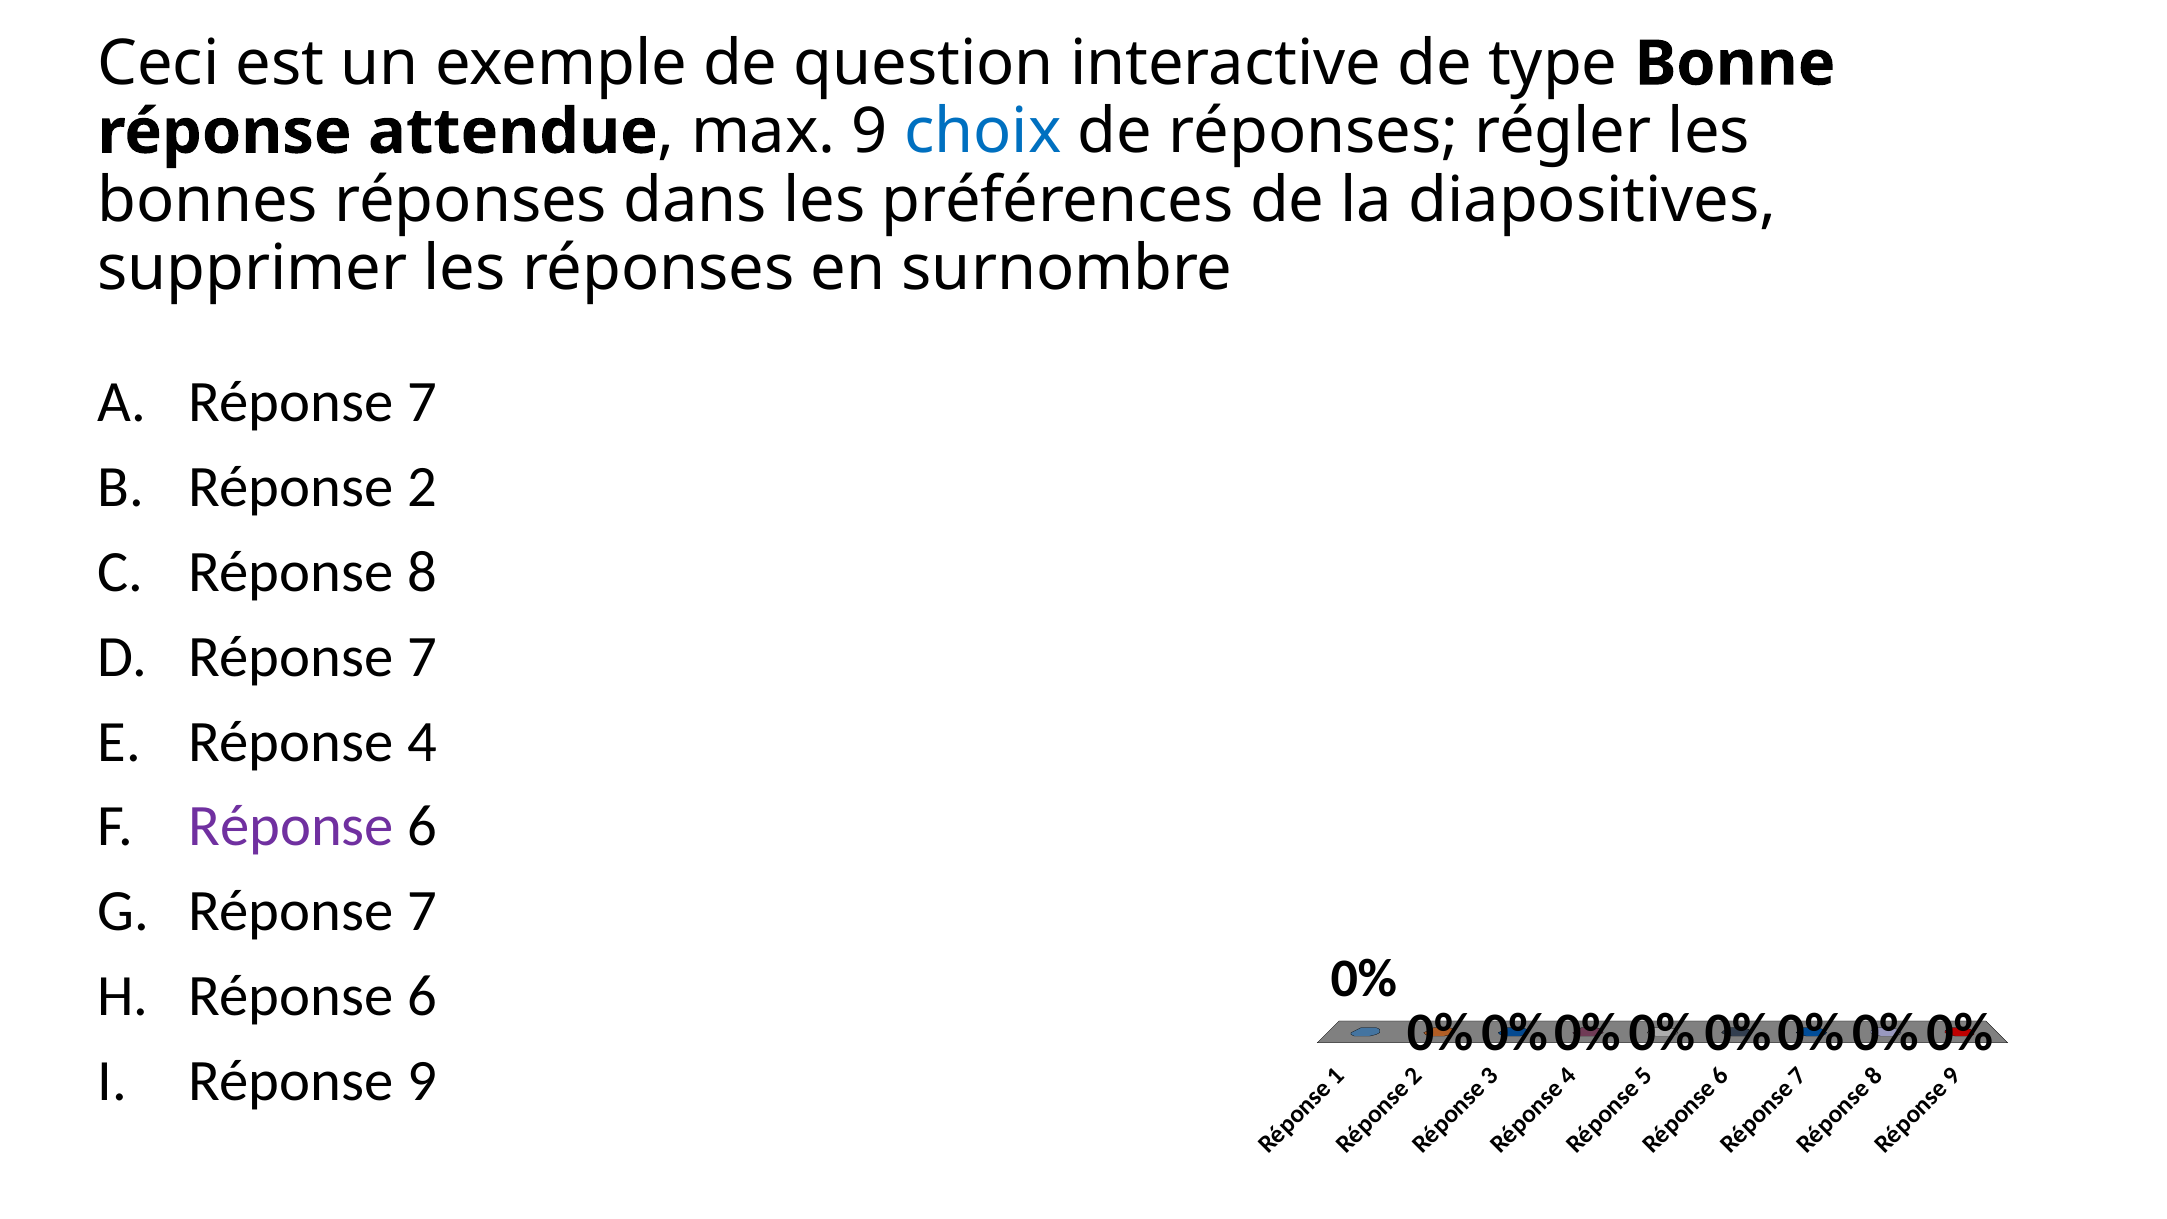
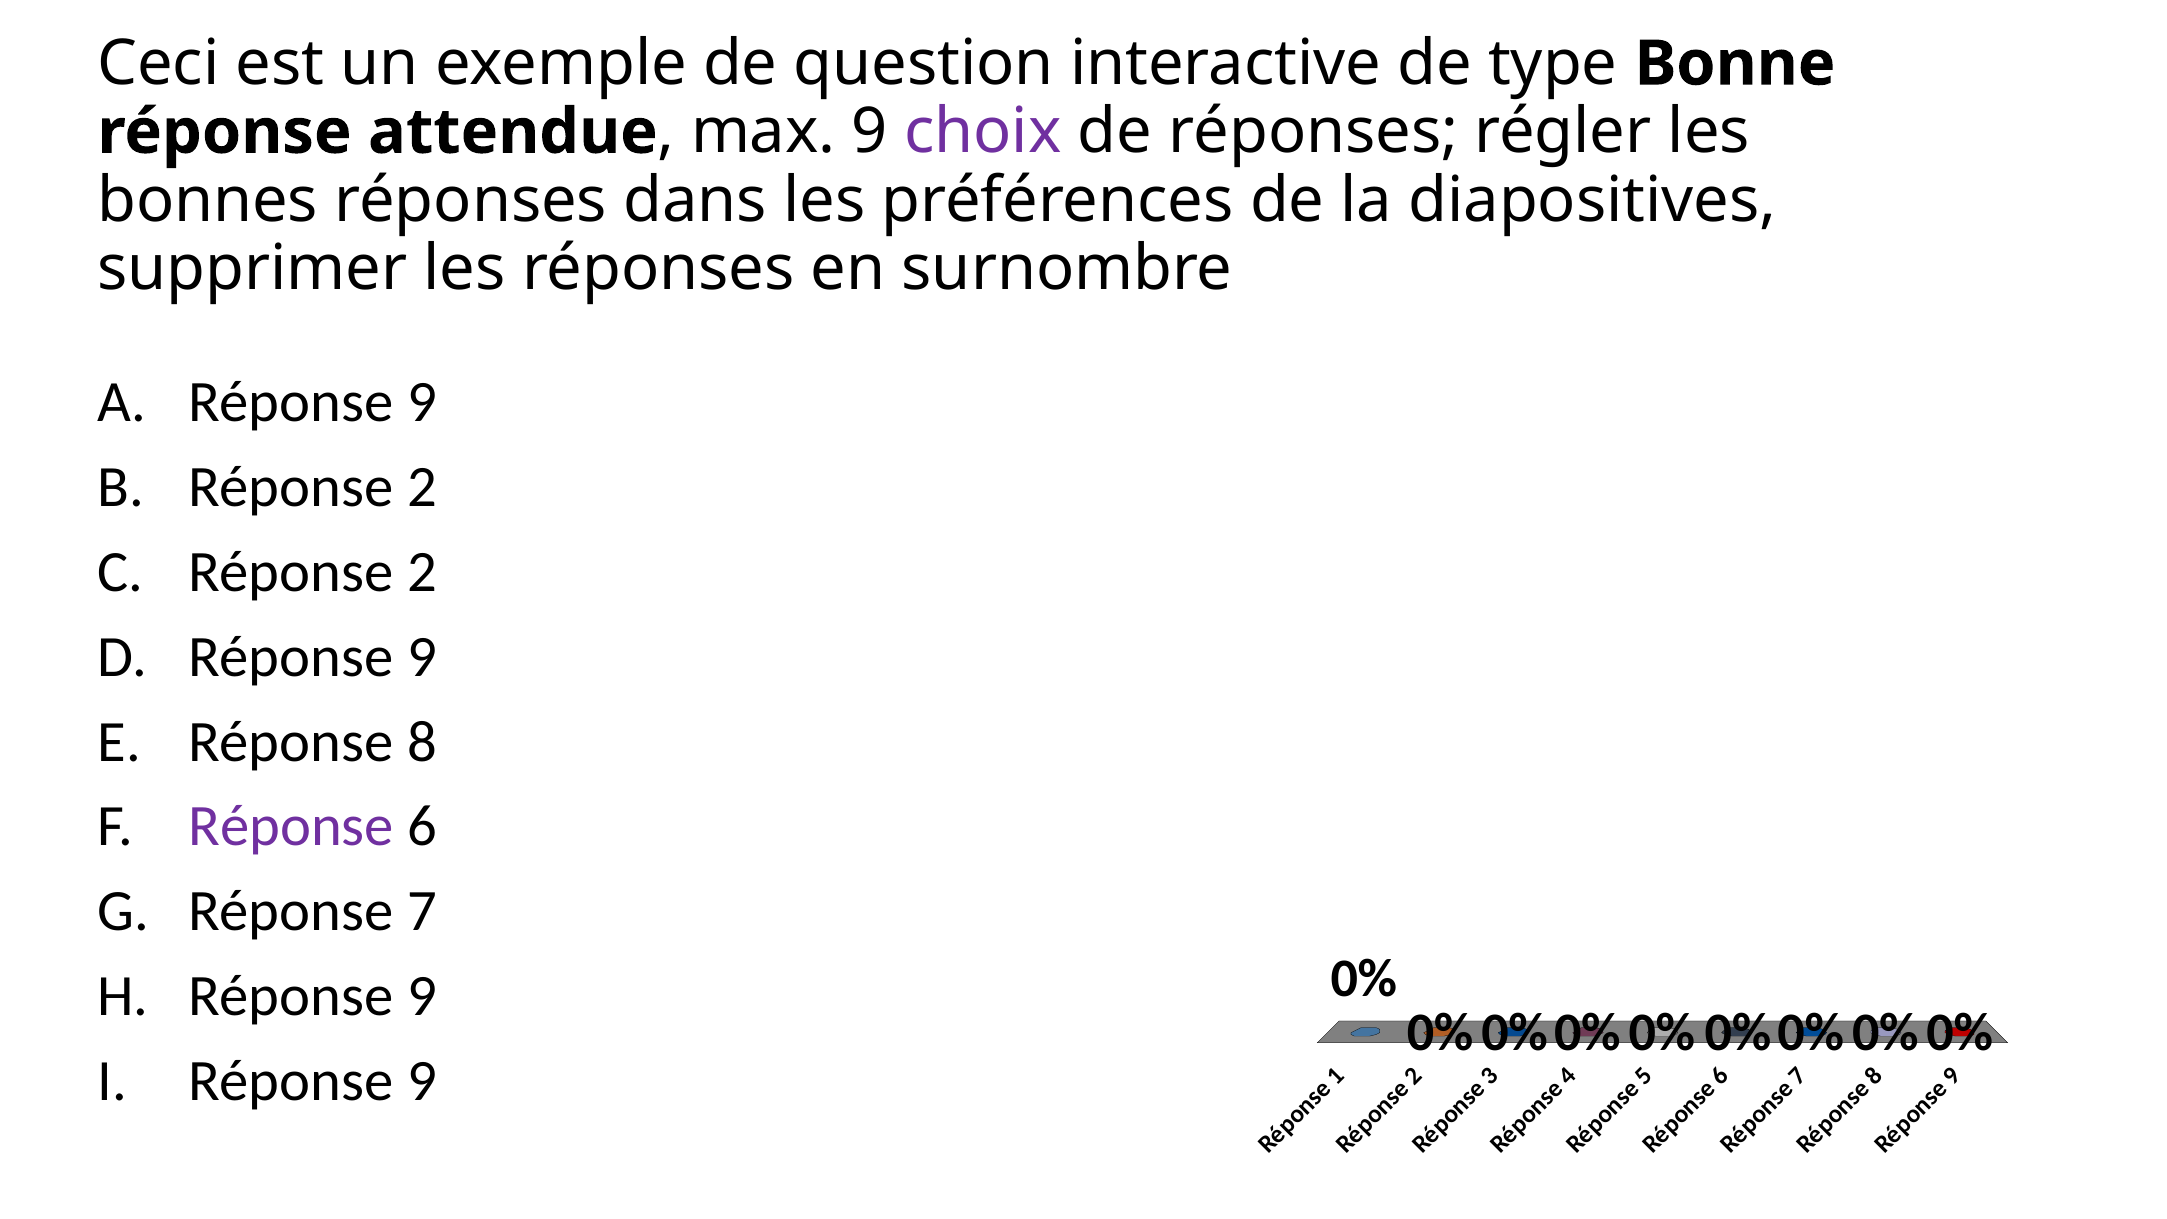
choix colour: blue -> purple
7 at (422, 402): 7 -> 9
8 at (422, 572): 8 -> 2
7 at (422, 657): 7 -> 9
Réponse 4: 4 -> 8
6 at (422, 996): 6 -> 9
